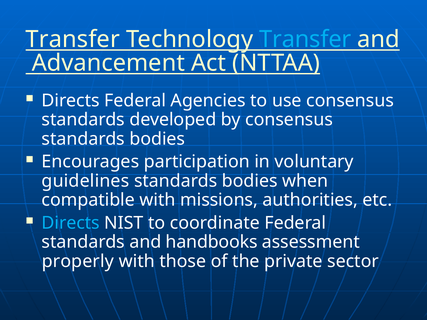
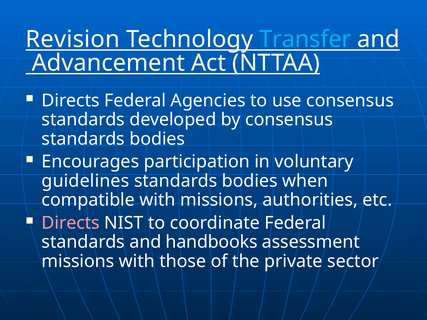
Transfer at (73, 39): Transfer -> Revision
Directs at (71, 223) colour: light blue -> pink
properly at (78, 261): properly -> missions
